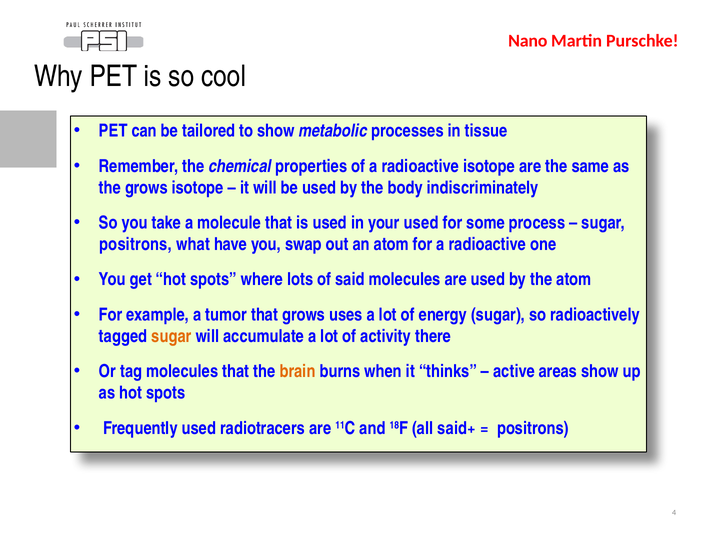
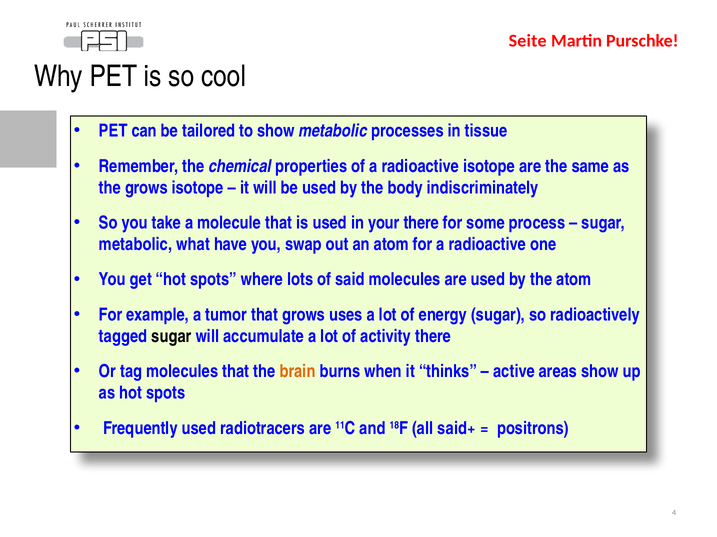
Nano: Nano -> Seite
your used: used -> there
positrons at (136, 245): positrons -> metabolic
sugar at (171, 337) colour: orange -> black
